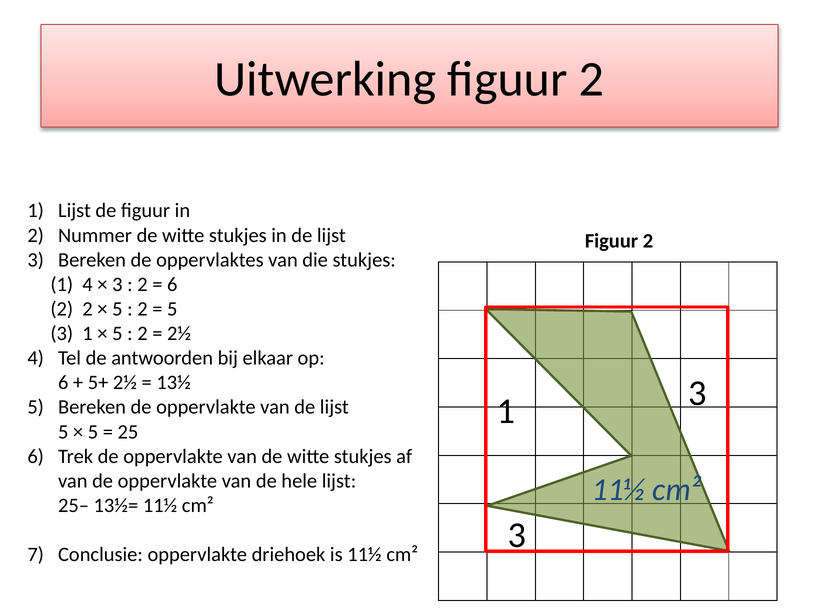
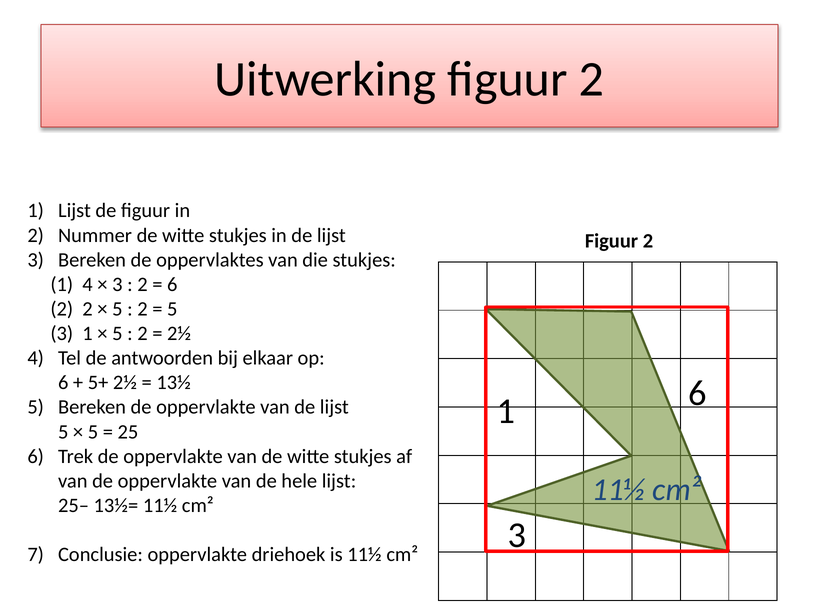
1 3: 3 -> 6
